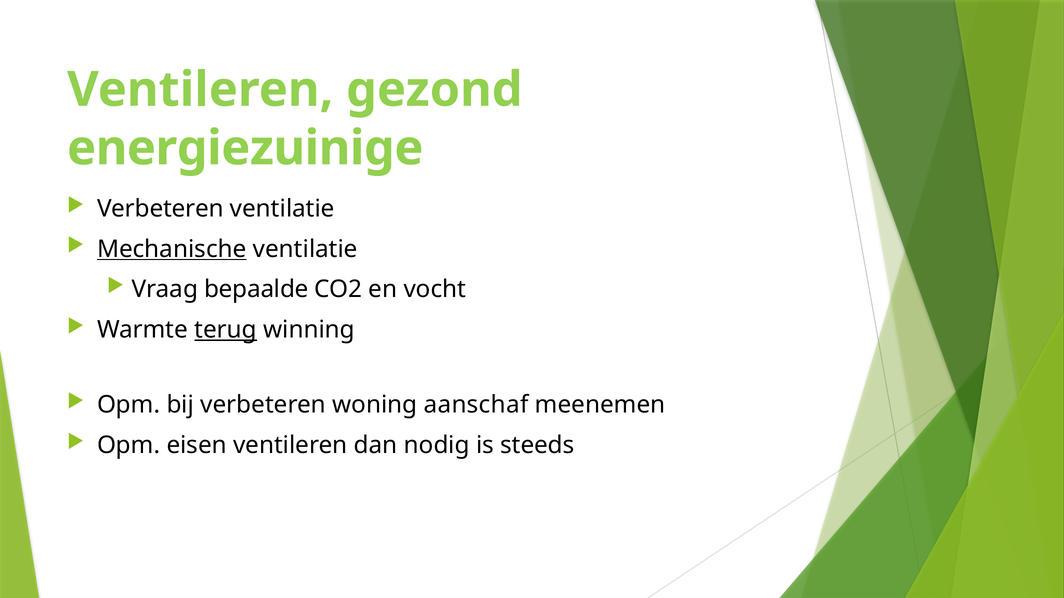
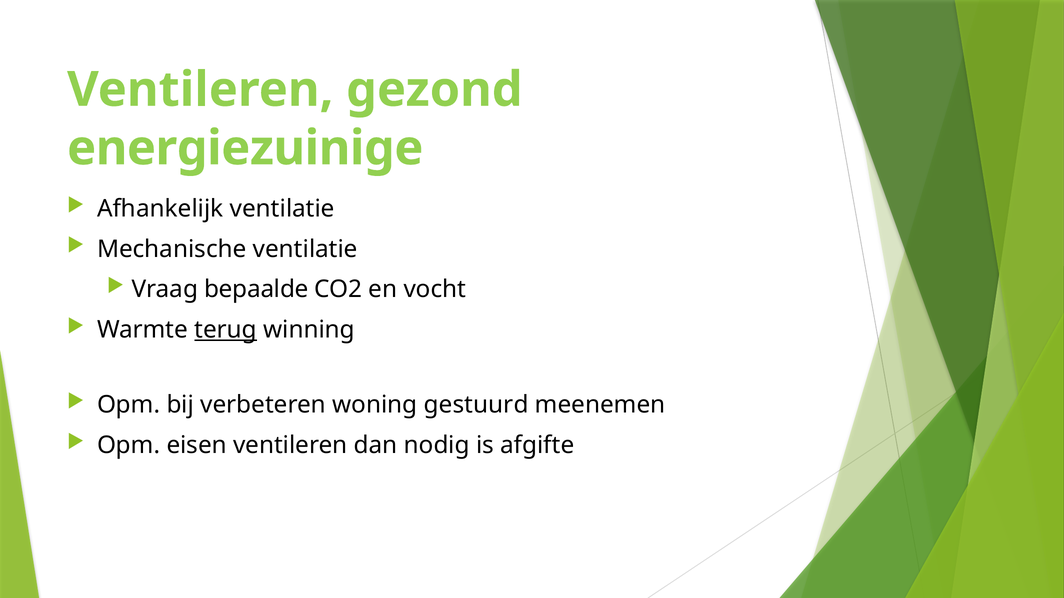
Verbeteren at (160, 209): Verbeteren -> Afhankelijk
Mechanische underline: present -> none
aanschaf: aanschaf -> gestuurd
steeds: steeds -> afgifte
